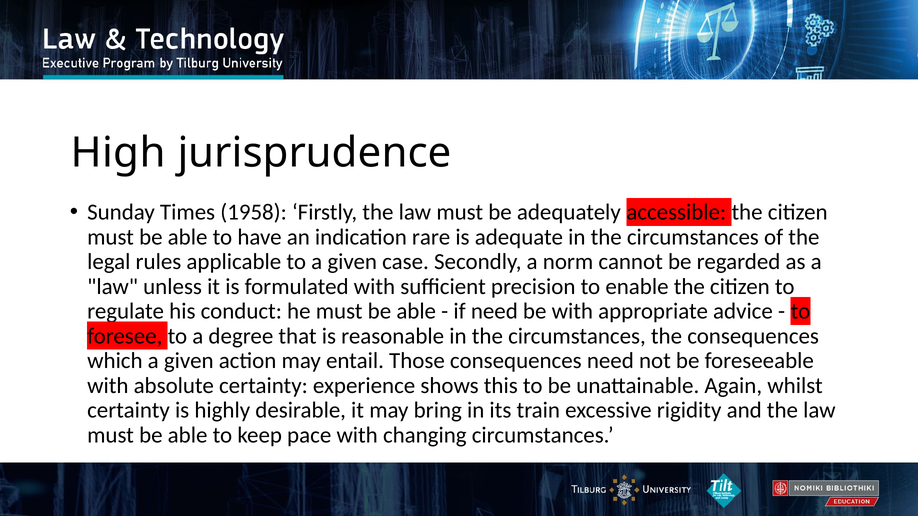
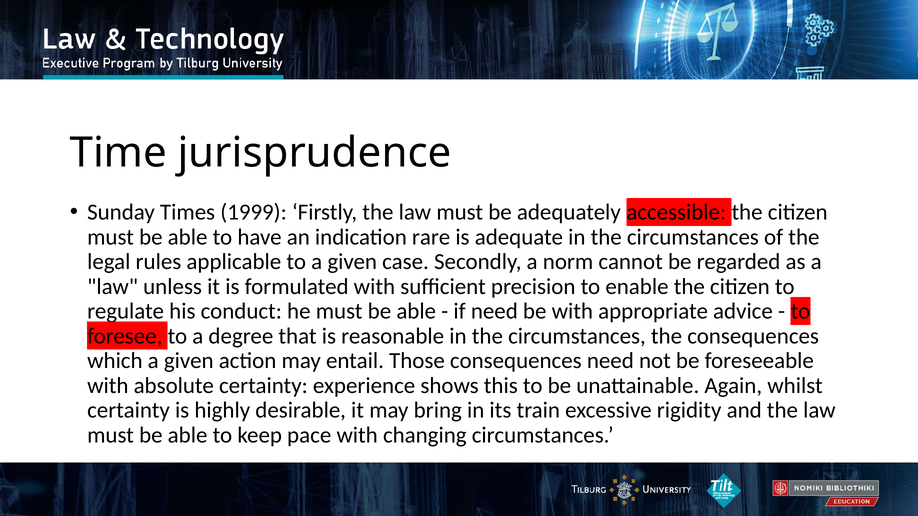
High: High -> Time
1958: 1958 -> 1999
